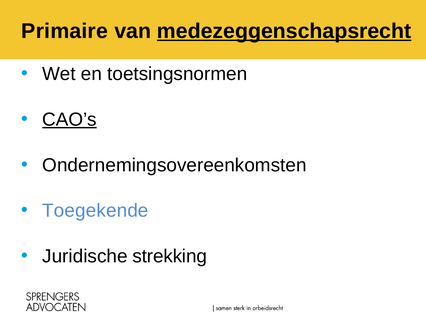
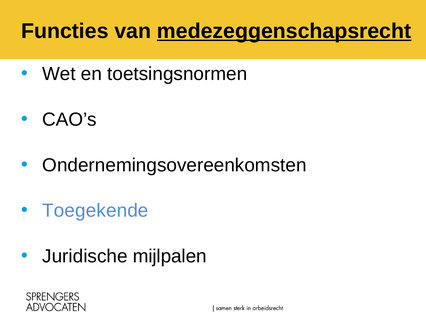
Primaire: Primaire -> Functies
CAO’s underline: present -> none
strekking: strekking -> mijlpalen
